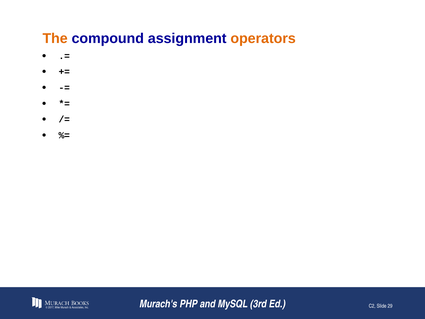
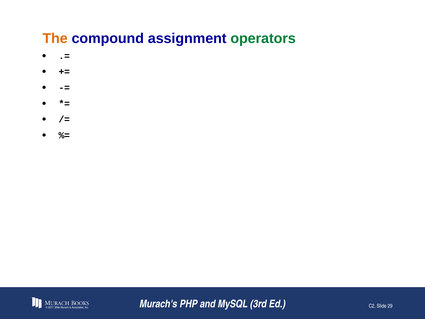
operators colour: orange -> green
